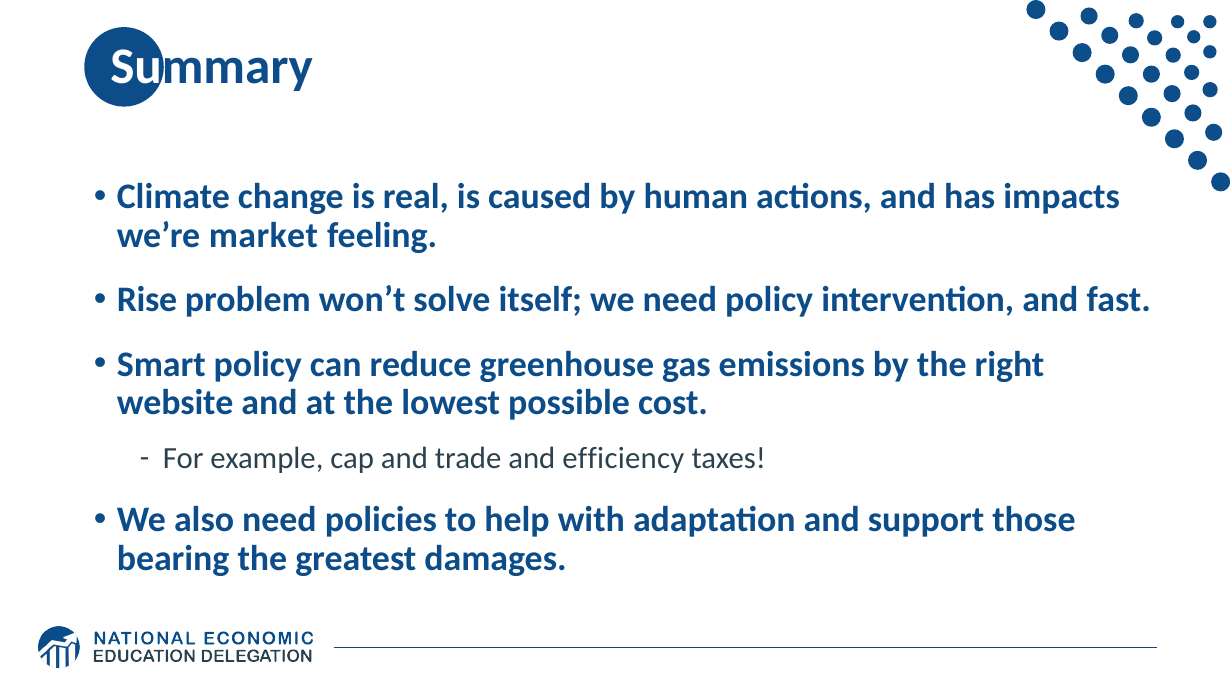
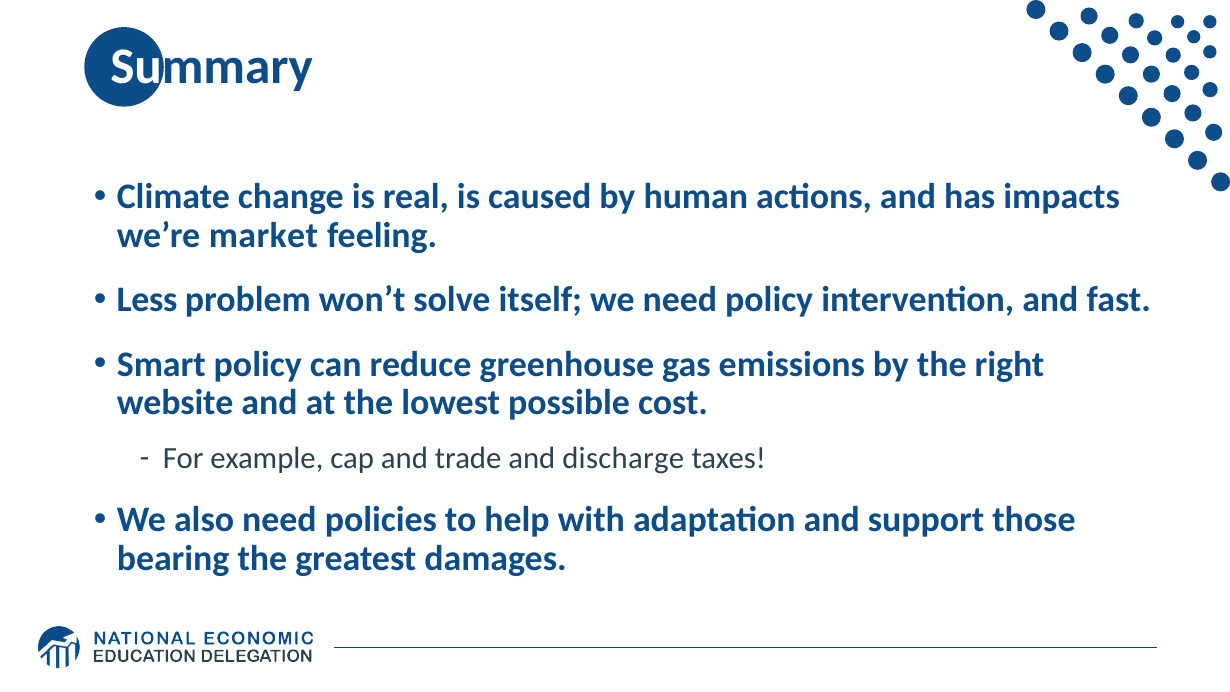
Rise: Rise -> Less
efficiency: efficiency -> discharge
